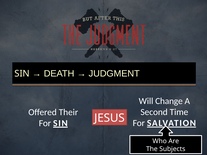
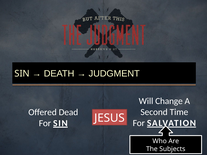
Their: Their -> Dead
